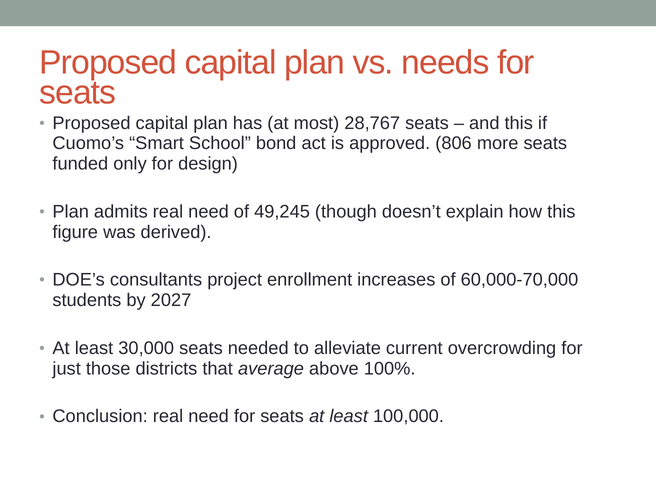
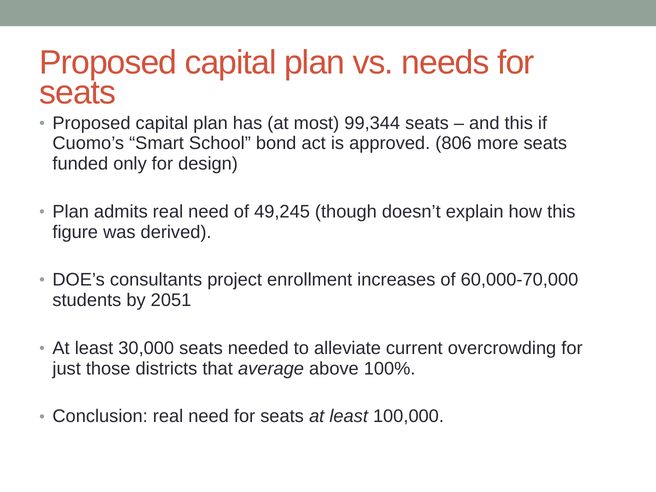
28,767: 28,767 -> 99,344
2027: 2027 -> 2051
